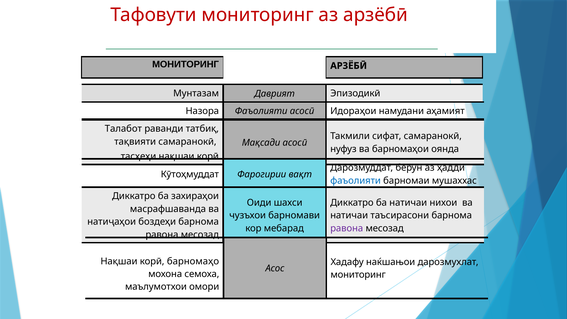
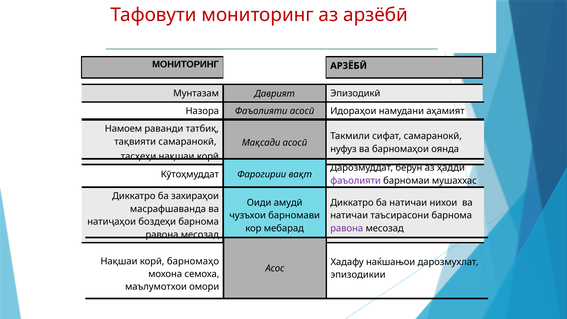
Талабот: Талабот -> Намоем
фаъолияти at (356, 181) colour: blue -> purple
шахси: шахси -> амудӣ
мониторинг at (358, 275): мониторинг -> эпизодикии
